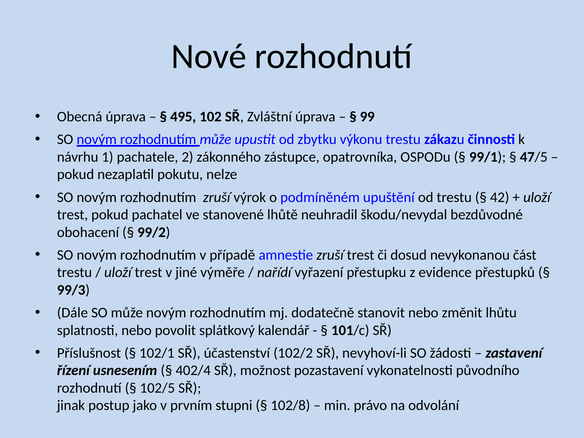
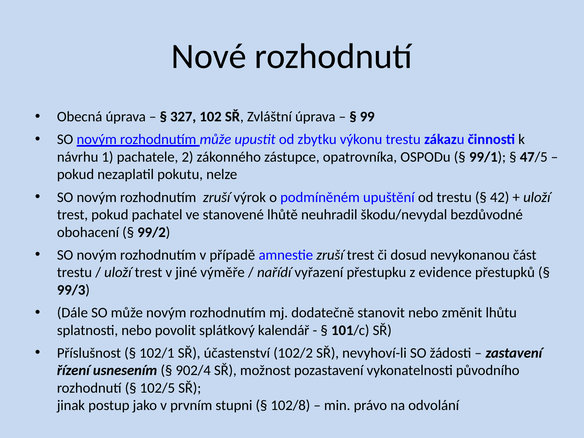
495: 495 -> 327
402/4: 402/4 -> 902/4
